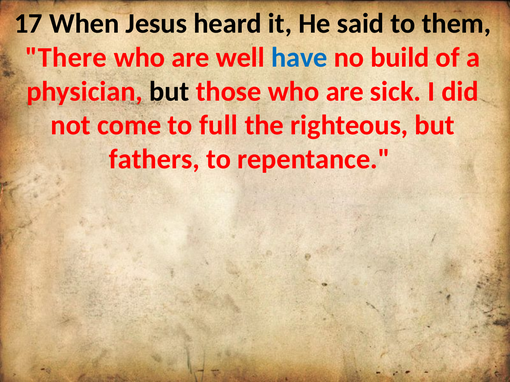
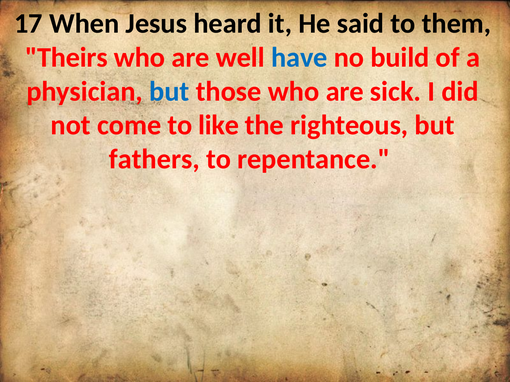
There: There -> Theirs
but at (169, 91) colour: black -> blue
full: full -> like
